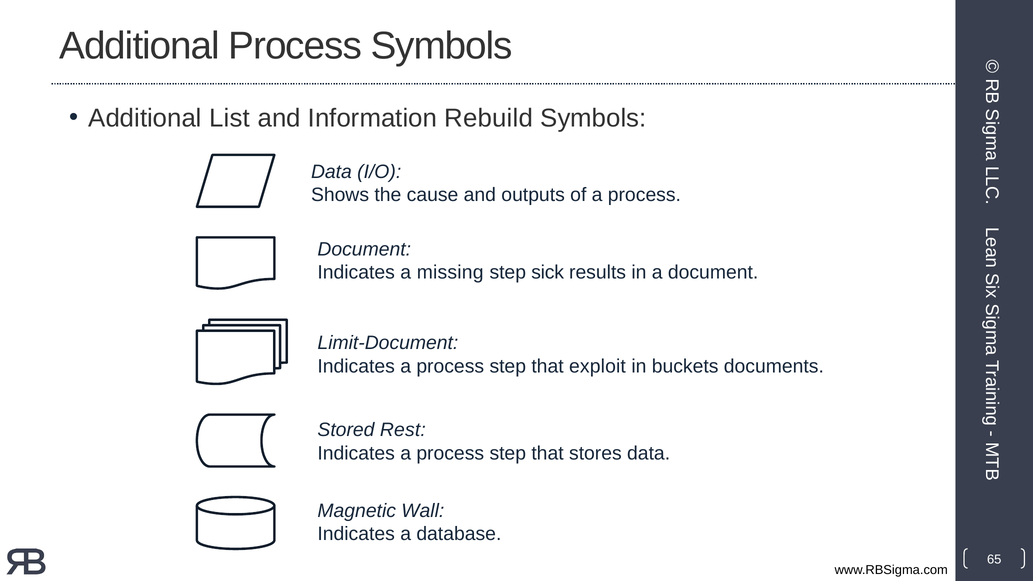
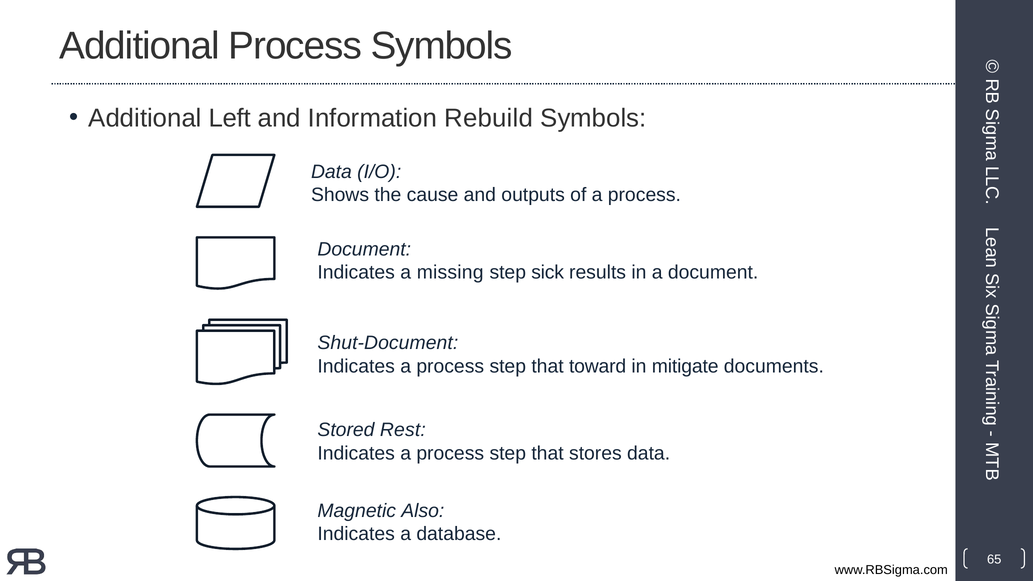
List: List -> Left
Limit-Document: Limit-Document -> Shut-Document
exploit: exploit -> toward
buckets: buckets -> mitigate
Wall: Wall -> Also
